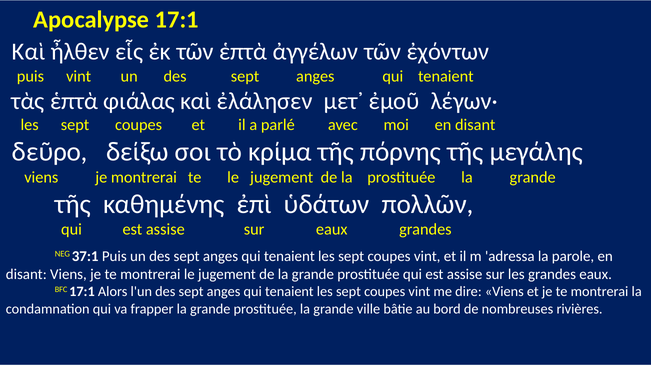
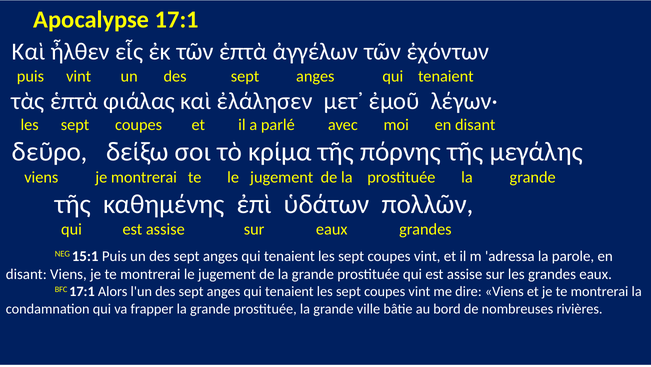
37:1: 37:1 -> 15:1
